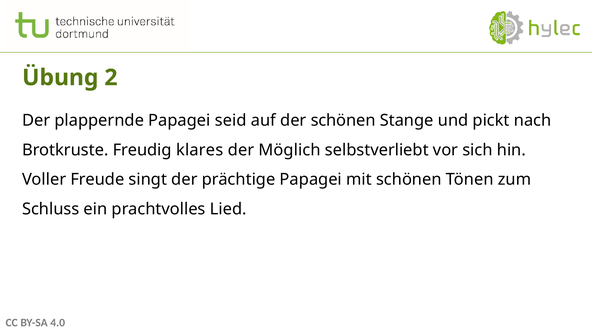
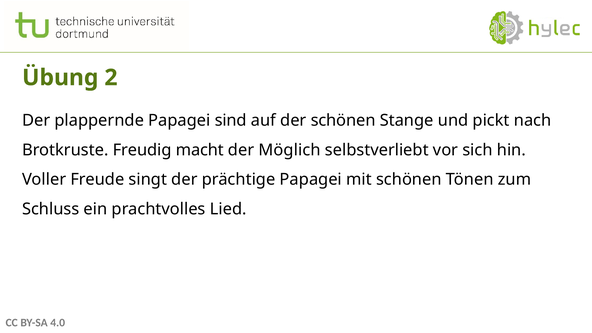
seid: seid -> sind
klares: klares -> macht
